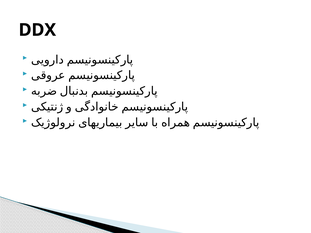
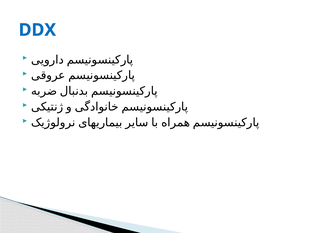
DDX colour: black -> blue
